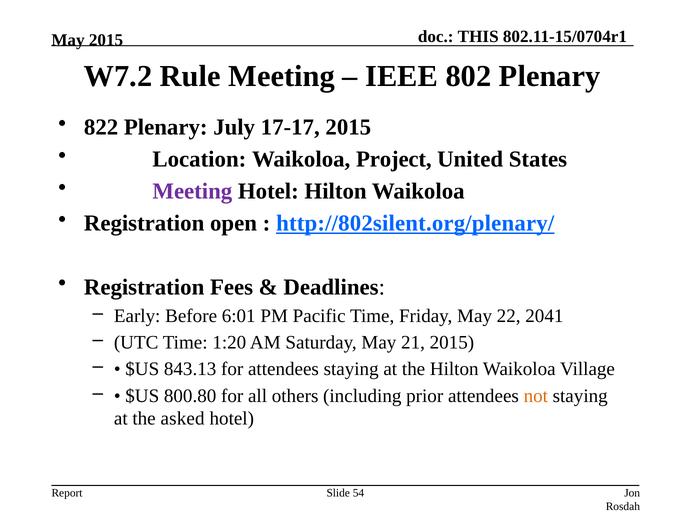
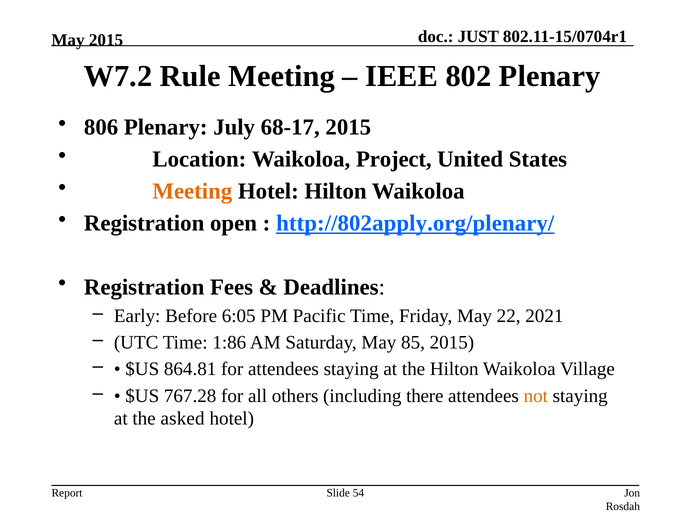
THIS: THIS -> JUST
822: 822 -> 806
17-17: 17-17 -> 68-17
Meeting at (192, 191) colour: purple -> orange
http://802silent.org/plenary/: http://802silent.org/plenary/ -> http://802apply.org/plenary/
6:01: 6:01 -> 6:05
2041: 2041 -> 2021
1:20: 1:20 -> 1:86
21: 21 -> 85
843.13: 843.13 -> 864.81
800.80: 800.80 -> 767.28
prior: prior -> there
